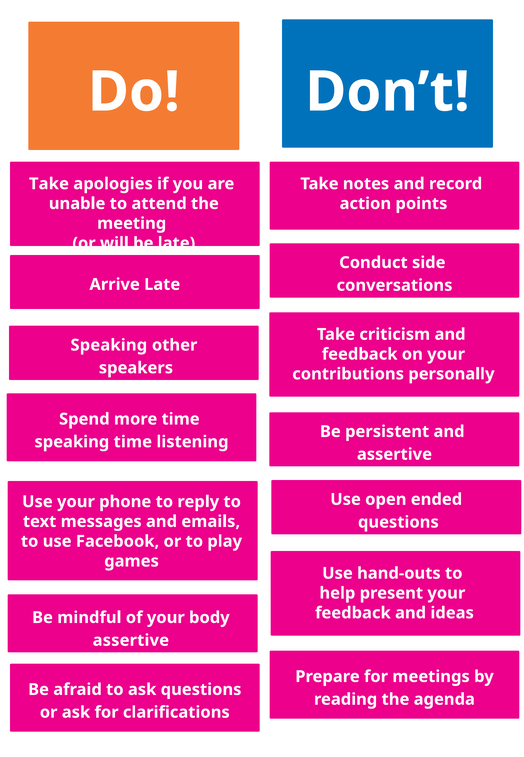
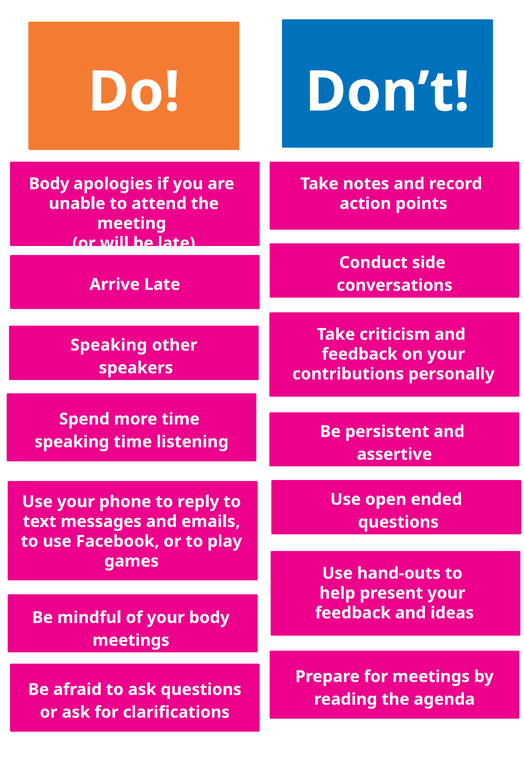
Take at (49, 184): Take -> Body
assertive at (131, 640): assertive -> meetings
